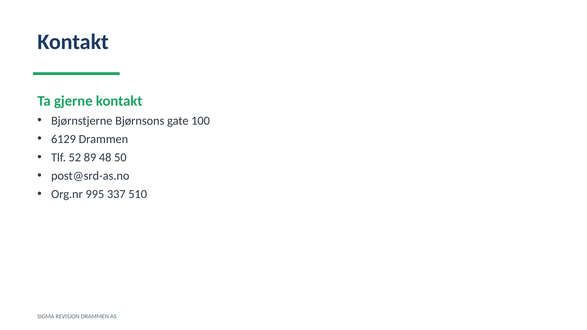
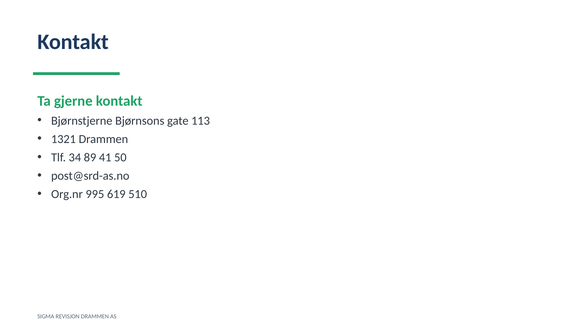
100: 100 -> 113
6129: 6129 -> 1321
52: 52 -> 34
48: 48 -> 41
337: 337 -> 619
